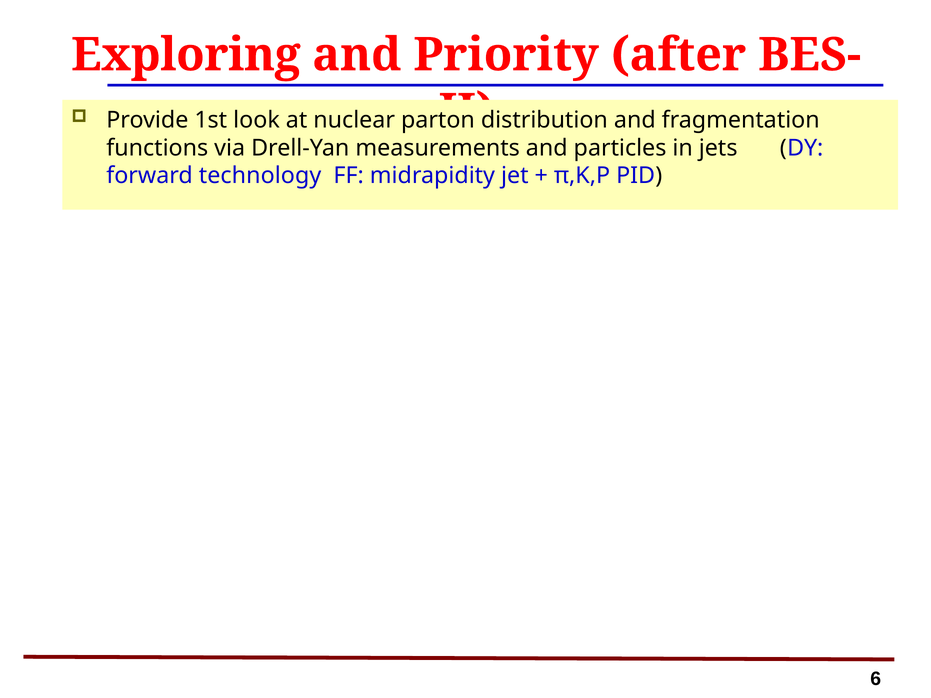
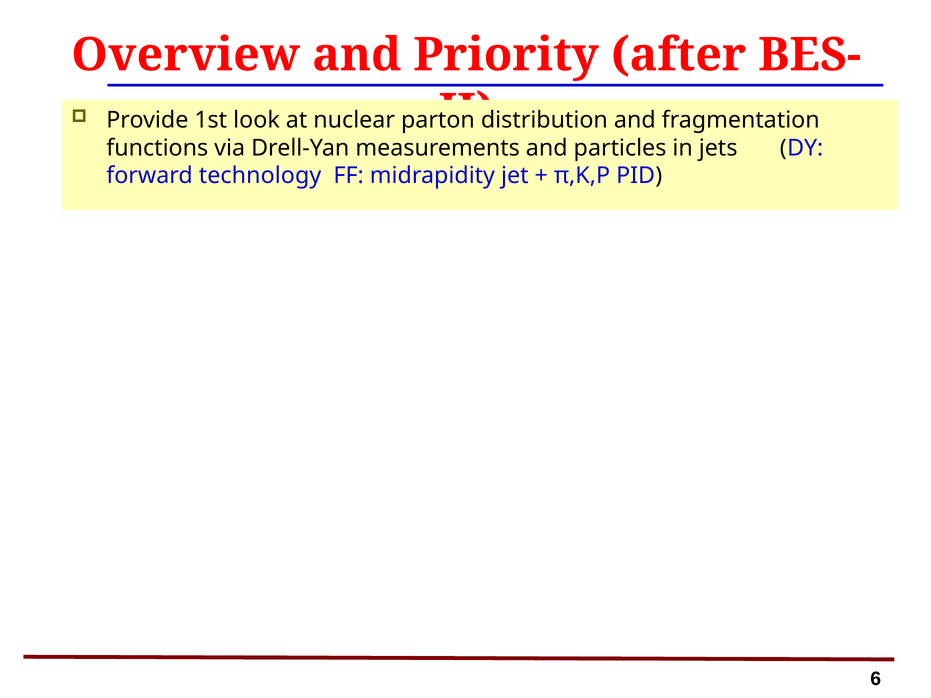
Exploring: Exploring -> Overview
